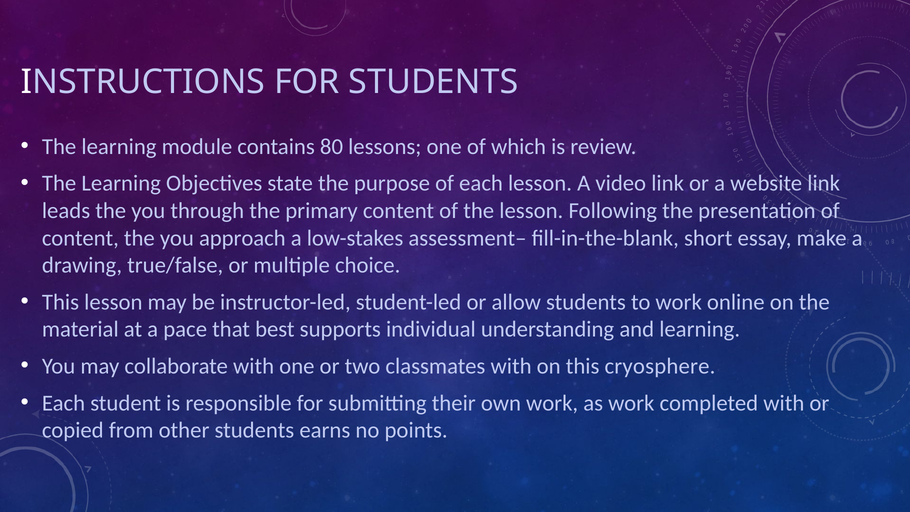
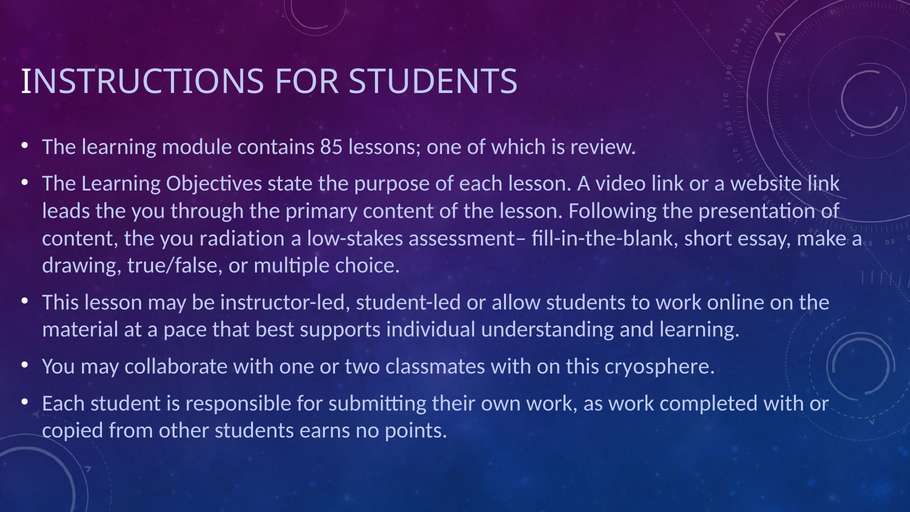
80: 80 -> 85
approach: approach -> radiation
